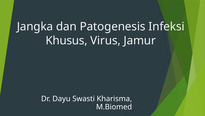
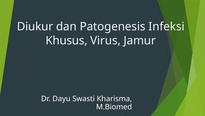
Jangka: Jangka -> Diukur
